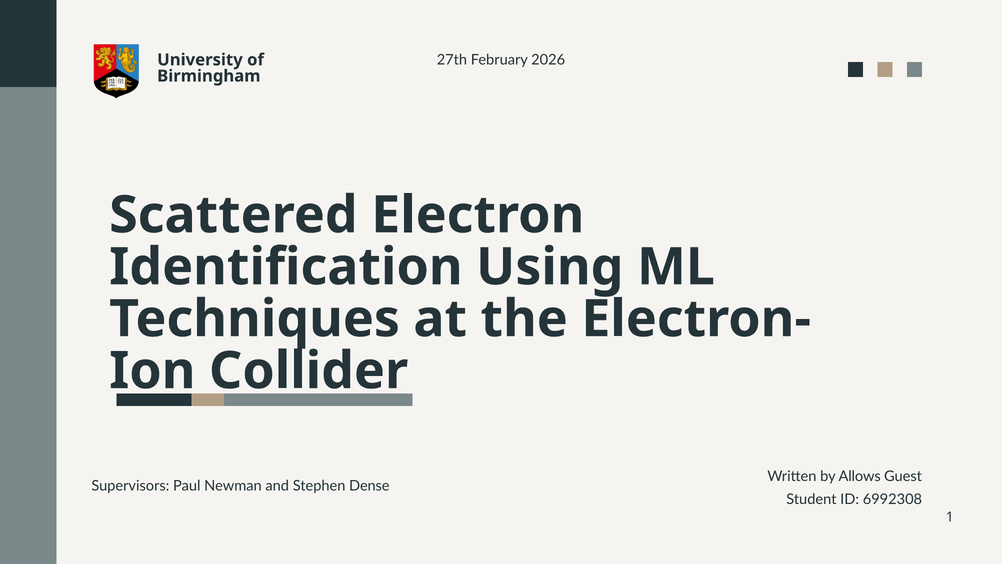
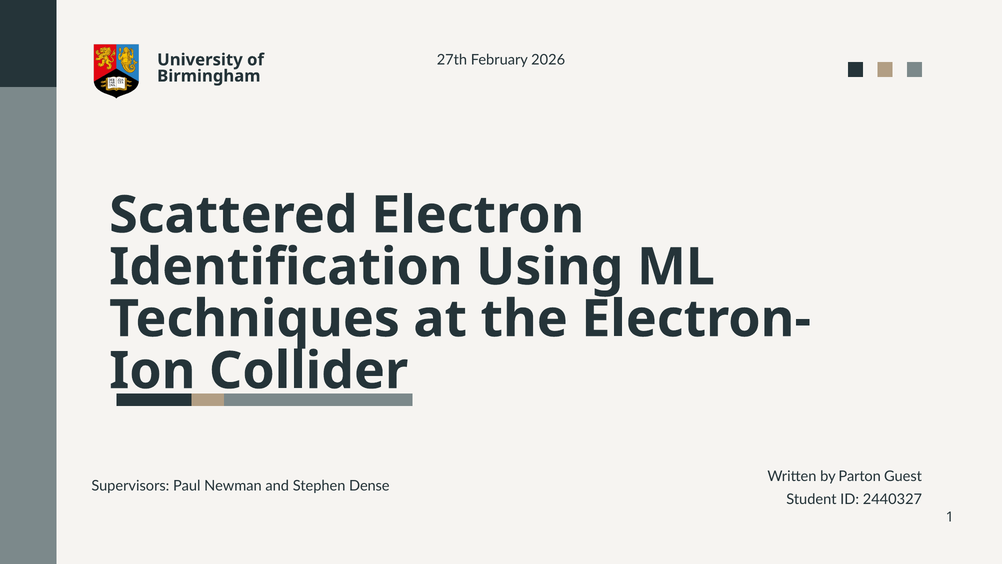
Allows: Allows -> Parton
6992308: 6992308 -> 2440327
